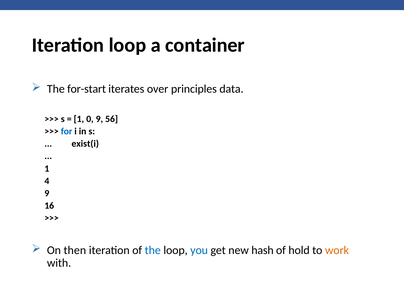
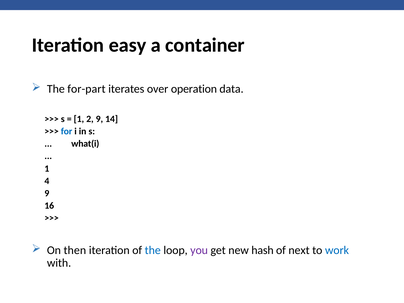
Iteration loop: loop -> easy
for-start: for-start -> for-part
principles: principles -> operation
0: 0 -> 2
56: 56 -> 14
exist(i: exist(i -> what(i
you colour: blue -> purple
hold: hold -> next
work colour: orange -> blue
